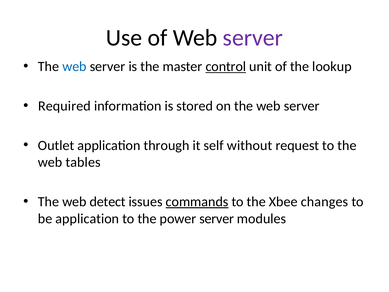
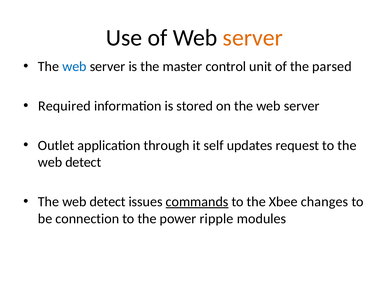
server at (253, 38) colour: purple -> orange
control underline: present -> none
lookup: lookup -> parsed
without: without -> updates
tables at (83, 162): tables -> detect
be application: application -> connection
power server: server -> ripple
